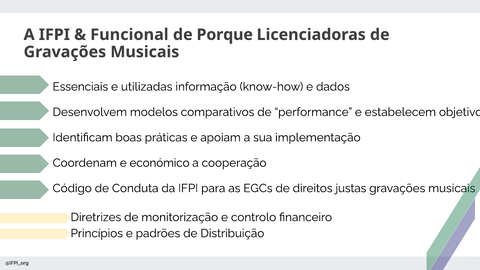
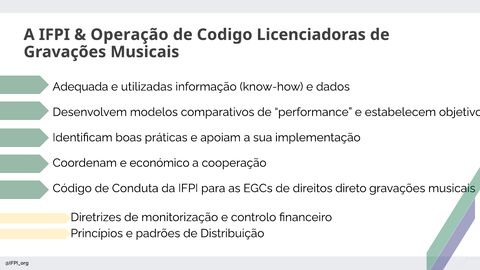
Funcional: Funcional -> Operação
Porque: Porque -> Codigo
Essenciais: Essenciais -> Adequada
justas: justas -> direto
